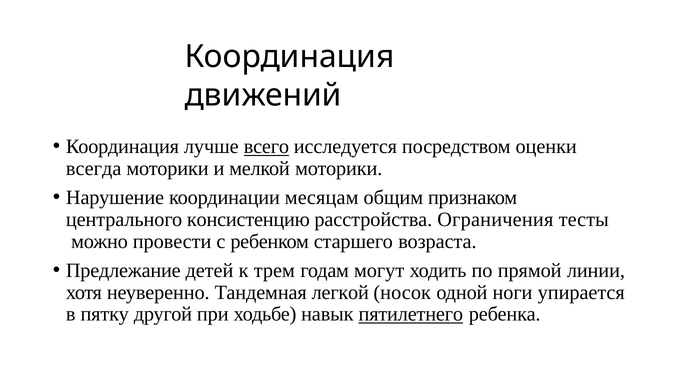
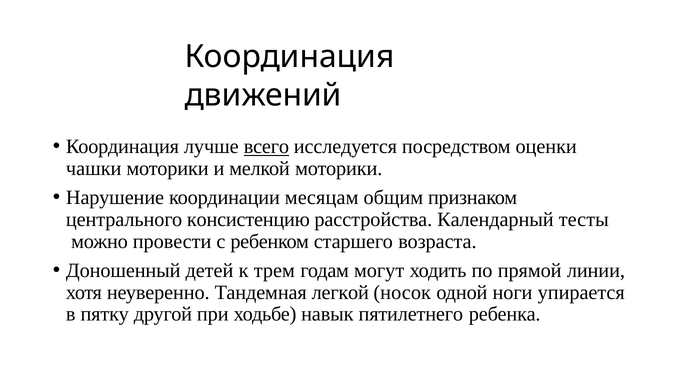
всегда: всегда -> чашки
Ограничения: Ограничения -> Календарный
Предлежание: Предлежание -> Доношенный
пятилетнего underline: present -> none
